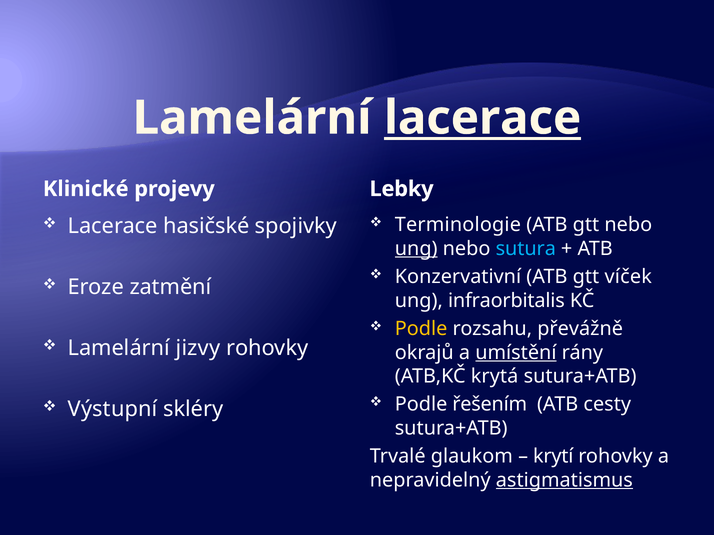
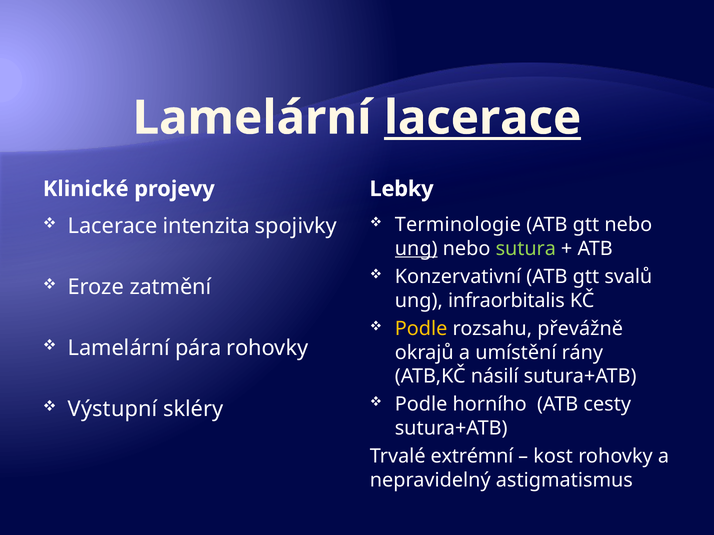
hasičské: hasičské -> intenzita
sutura colour: light blue -> light green
víček: víček -> svalů
jizvy: jizvy -> pára
umístění underline: present -> none
krytá: krytá -> násilí
řešením: řešením -> horního
glaukom: glaukom -> extrémní
krytí: krytí -> kost
astigmatismus underline: present -> none
